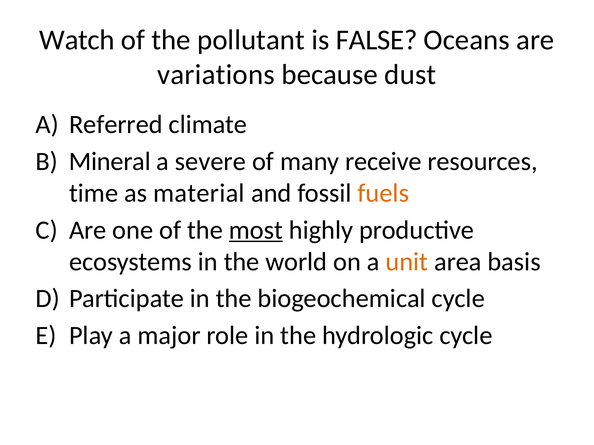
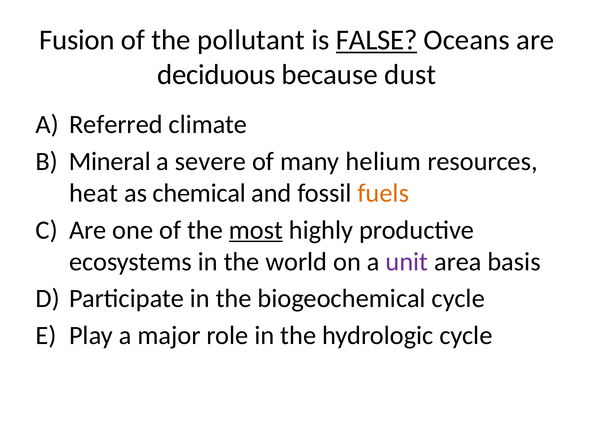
Watch: Watch -> Fusion
FALSE underline: none -> present
variations: variations -> deciduous
receive: receive -> helium
time: time -> heat
material: material -> chemical
unit colour: orange -> purple
